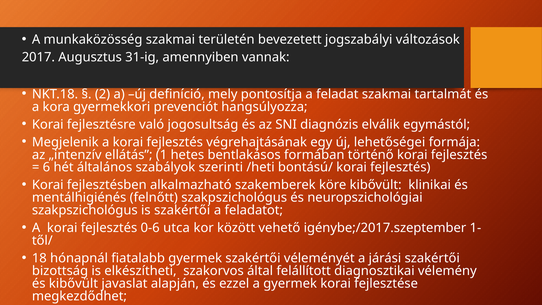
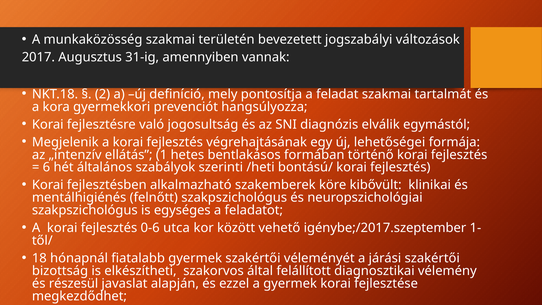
is szakértői: szakértői -> egységes
és kibővült: kibővült -> részesül
